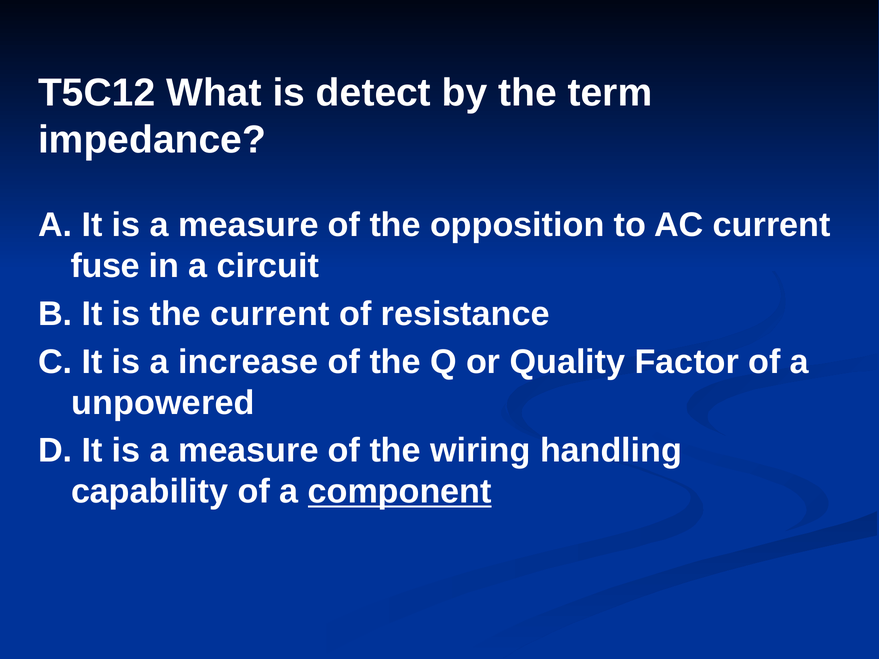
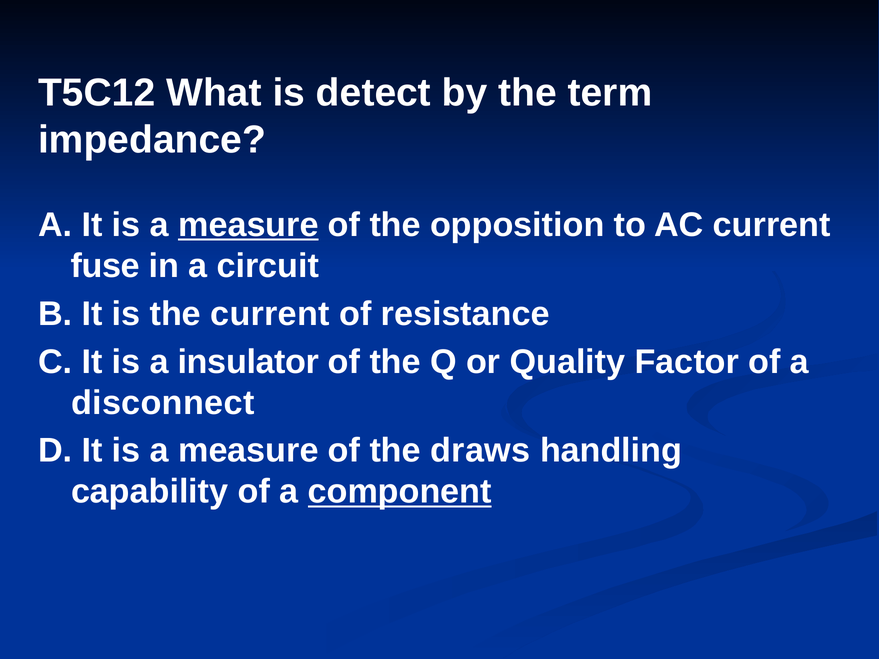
measure at (248, 225) underline: none -> present
increase: increase -> insulator
unpowered: unpowered -> disconnect
wiring: wiring -> draws
